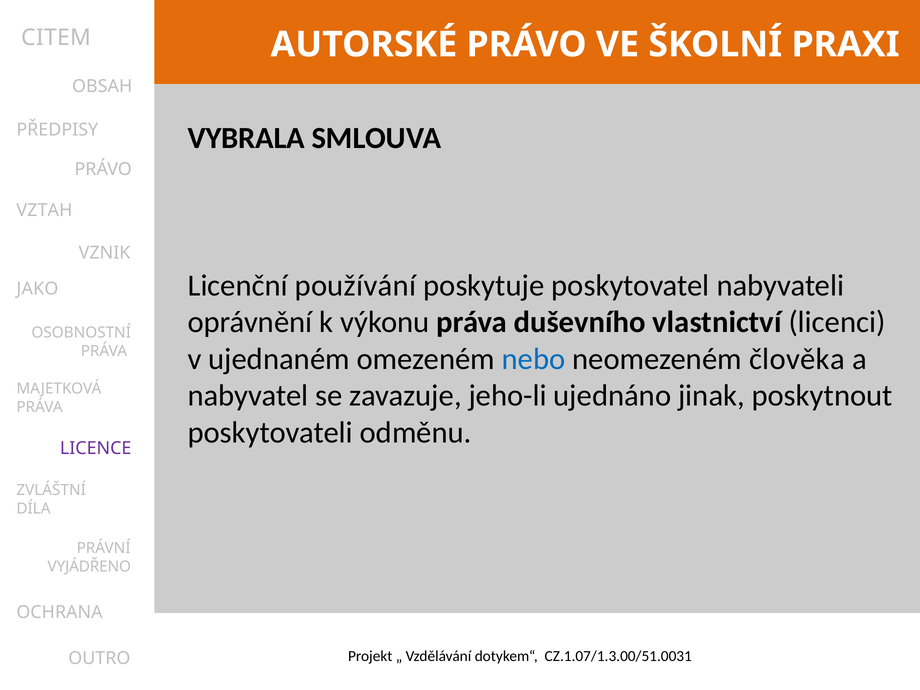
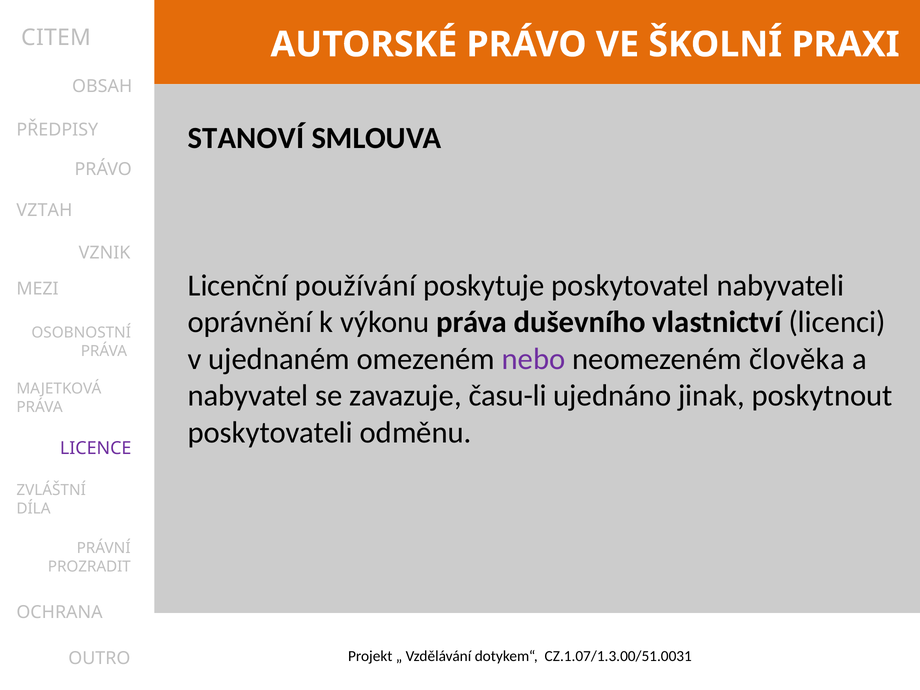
VYBRALA: VYBRALA -> STANOVÍ
JAKO: JAKO -> MEZI
nebo colour: blue -> purple
jeho-li: jeho-li -> času-li
VYJÁDŘENO: VYJÁDŘENO -> PROZRADIT
